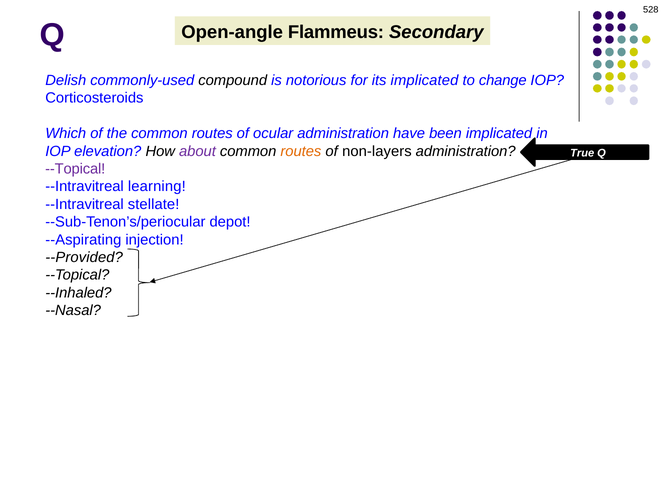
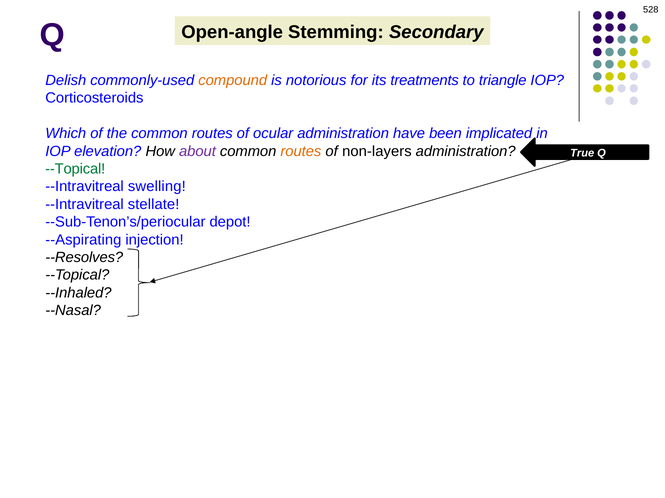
Flammeus: Flammeus -> Stemming
compound colour: black -> orange
its implicated: implicated -> treatments
change: change -> triangle
--Topical at (75, 169) colour: purple -> green
learning: learning -> swelling
--Provided: --Provided -> --Resolves
